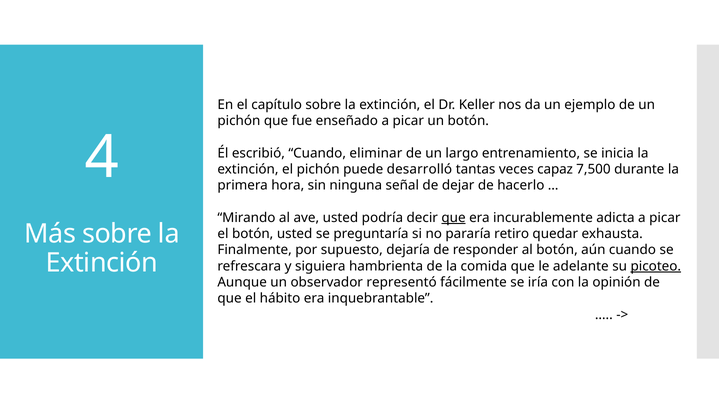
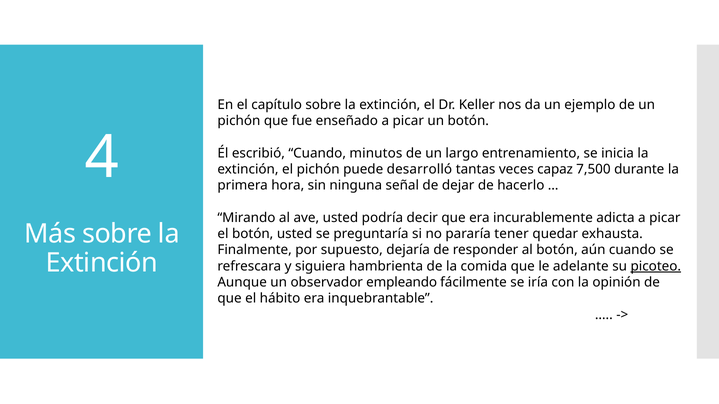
eliminar: eliminar -> minutos
que at (454, 218) underline: present -> none
retiro: retiro -> tener
representó: representó -> empleando
